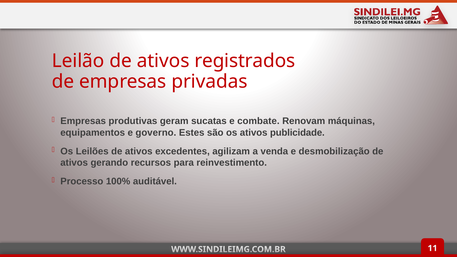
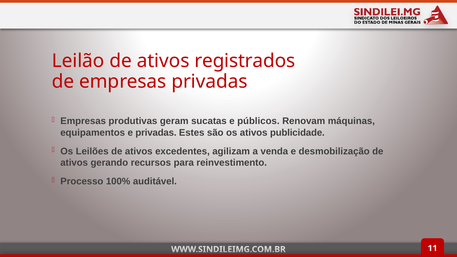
combate: combate -> públicos
e governo: governo -> privadas
